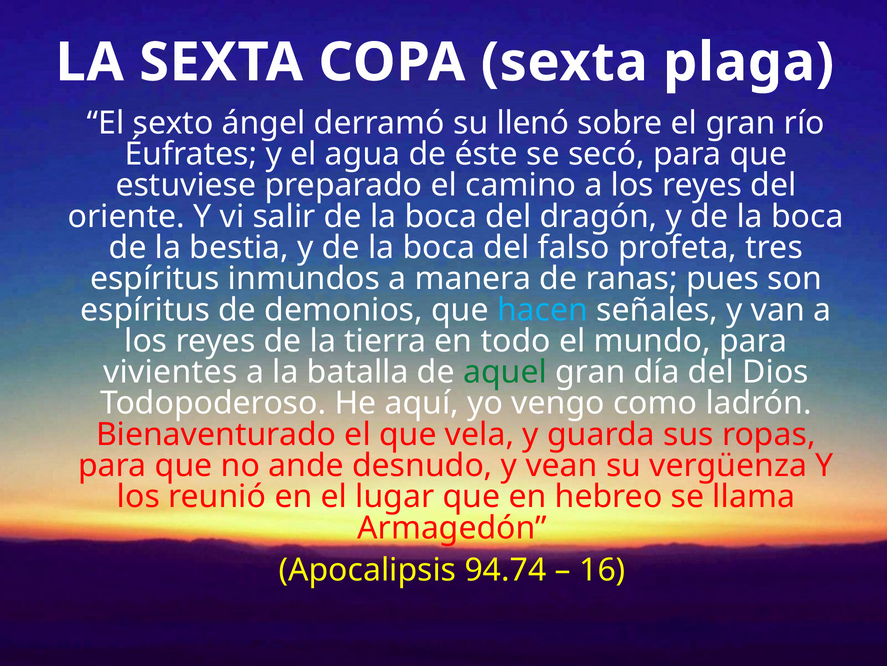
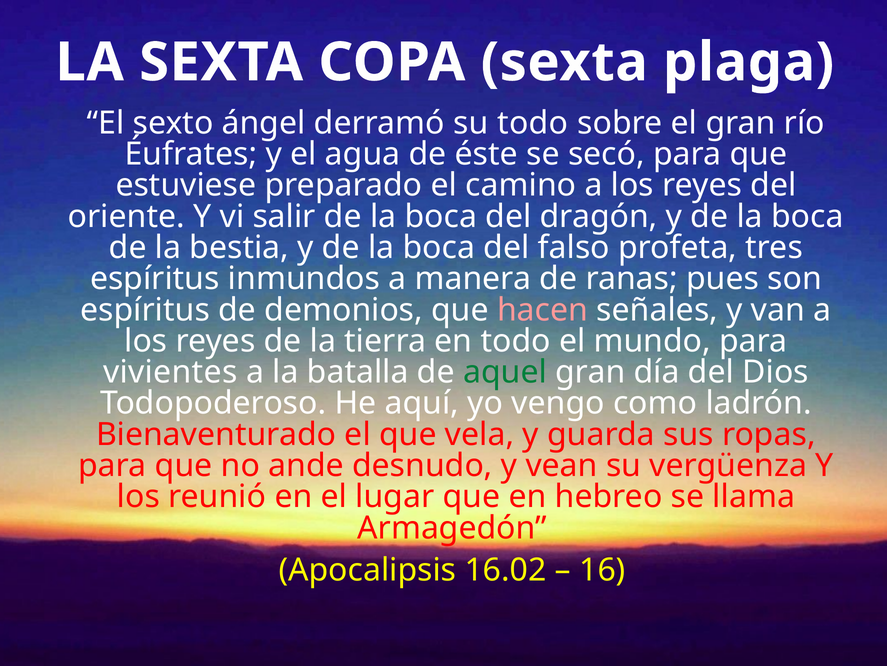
su llenó: llenó -> todo
hacen colour: light blue -> pink
94.74: 94.74 -> 16.02
